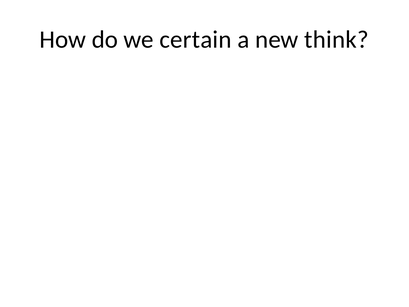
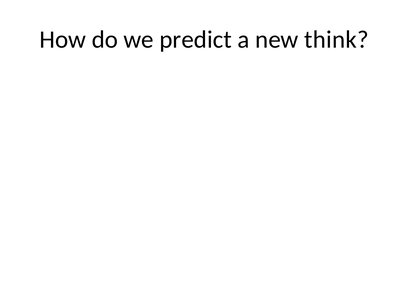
certain: certain -> predict
